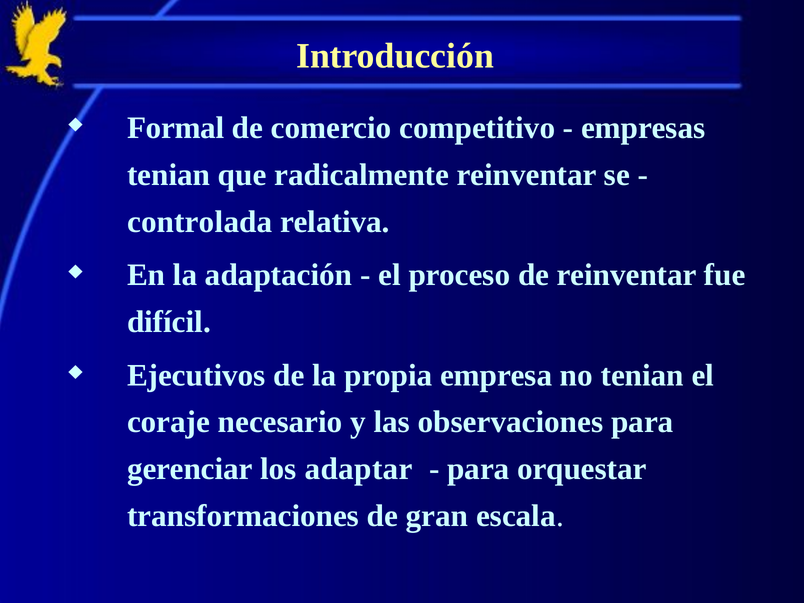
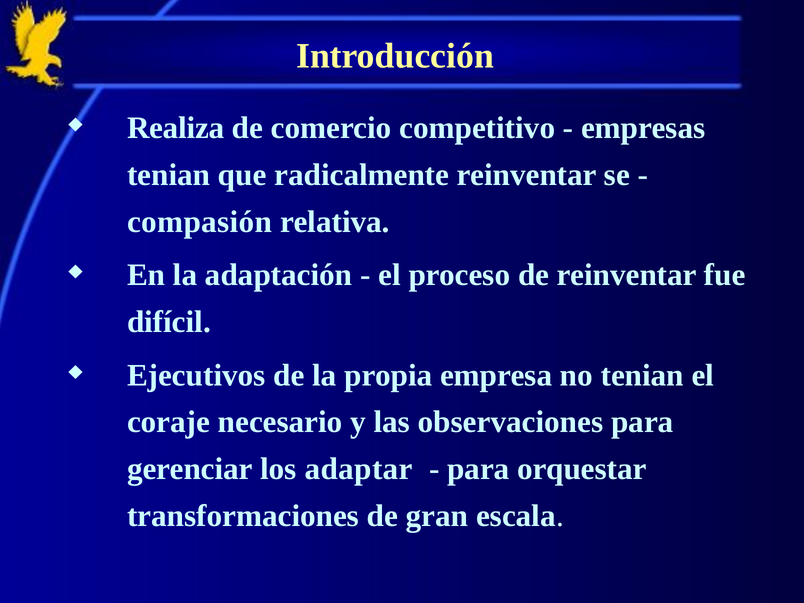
Formal: Formal -> Realiza
controlada: controlada -> compasión
